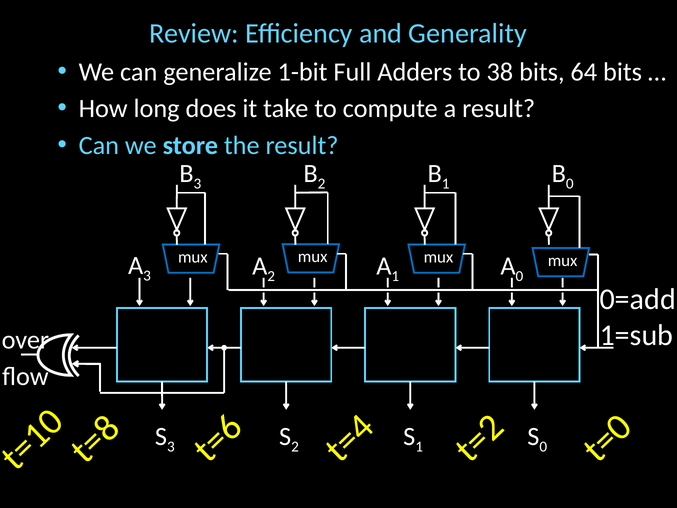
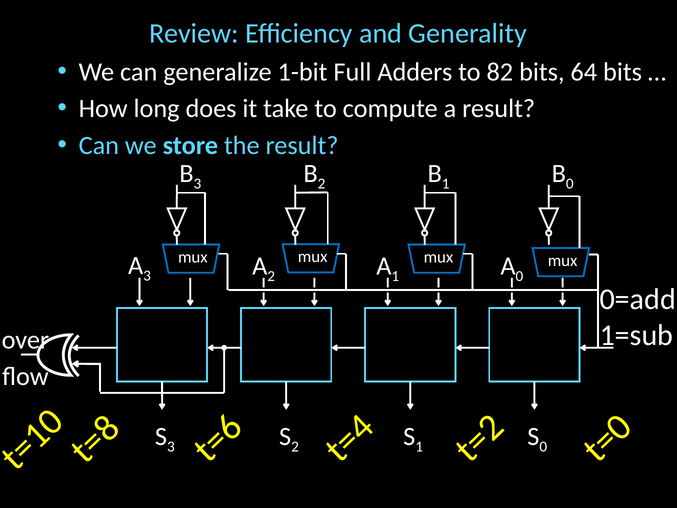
38: 38 -> 82
